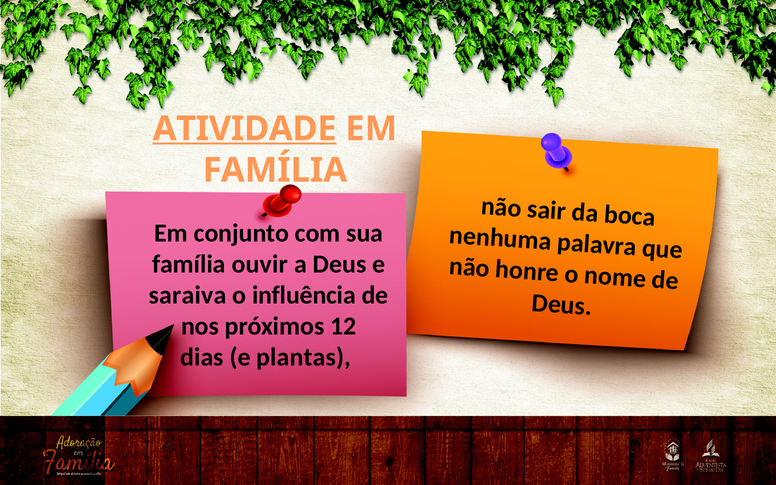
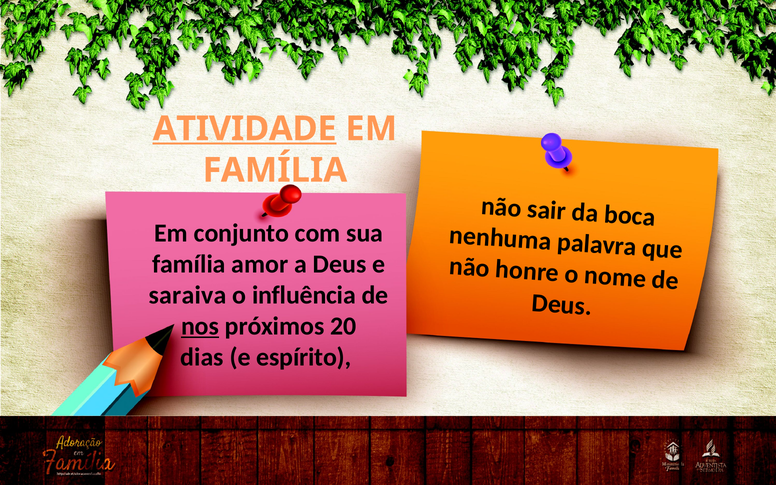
ouvir: ouvir -> amor
nos underline: none -> present
12: 12 -> 20
plantas: plantas -> espírito
